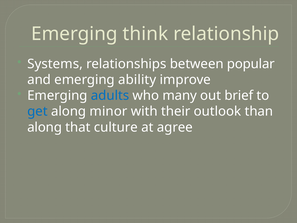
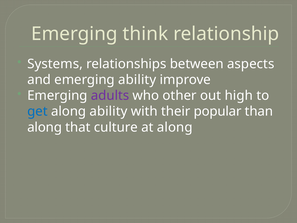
popular: popular -> aspects
adults colour: blue -> purple
many: many -> other
brief: brief -> high
along minor: minor -> ability
outlook: outlook -> popular
at agree: agree -> along
